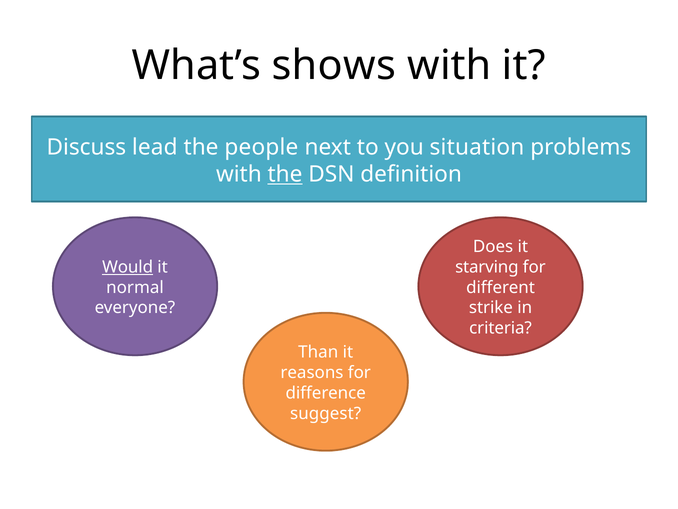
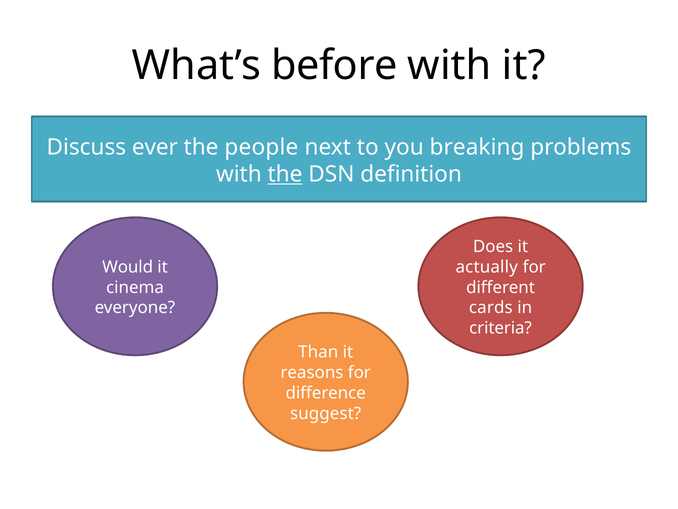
shows: shows -> before
lead: lead -> ever
situation: situation -> breaking
Would underline: present -> none
starving: starving -> actually
normal: normal -> cinema
strike: strike -> cards
